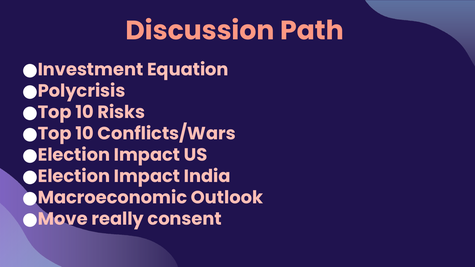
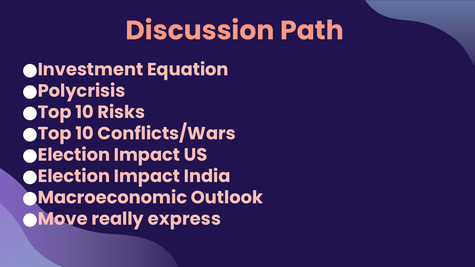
consent: consent -> express
